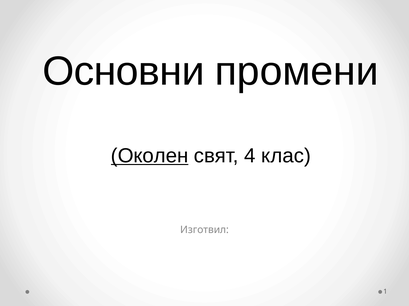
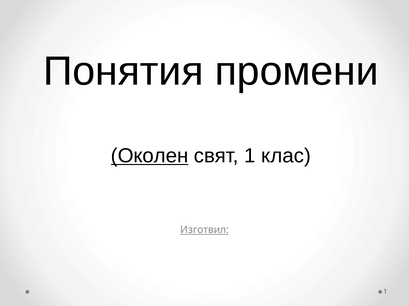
Основни: Основни -> Понятия
свят 4: 4 -> 1
Изготвил underline: none -> present
